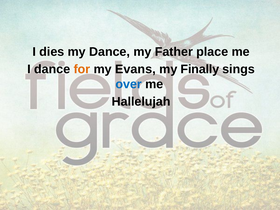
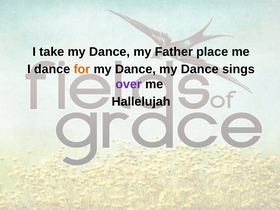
dies: dies -> take
Evans at (135, 69): Evans -> Dance
Finally at (200, 69): Finally -> Dance
over colour: blue -> purple
